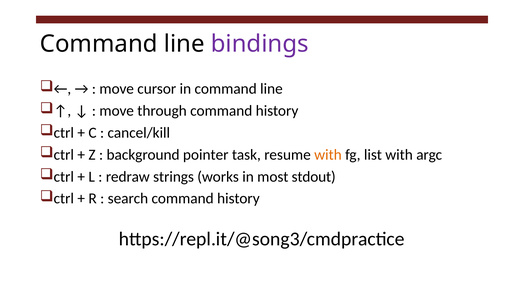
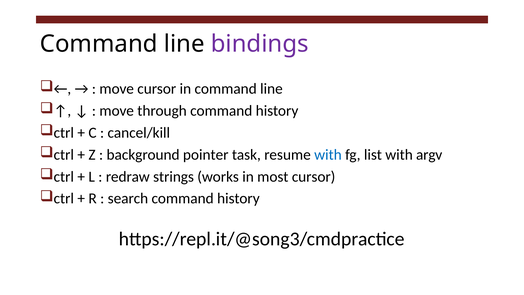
with at (328, 155) colour: orange -> blue
argc: argc -> argv
most stdout: stdout -> cursor
